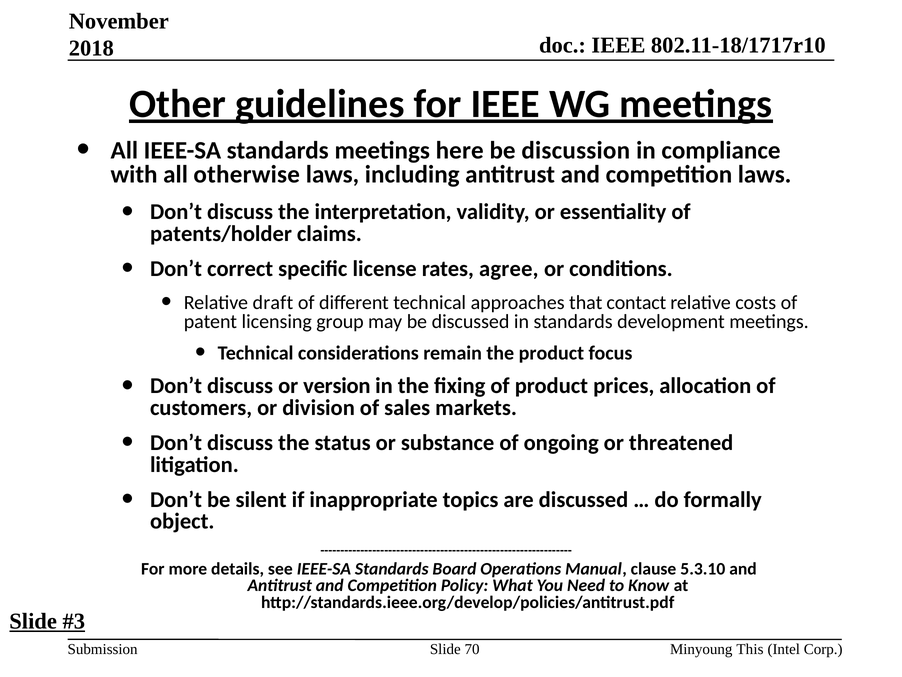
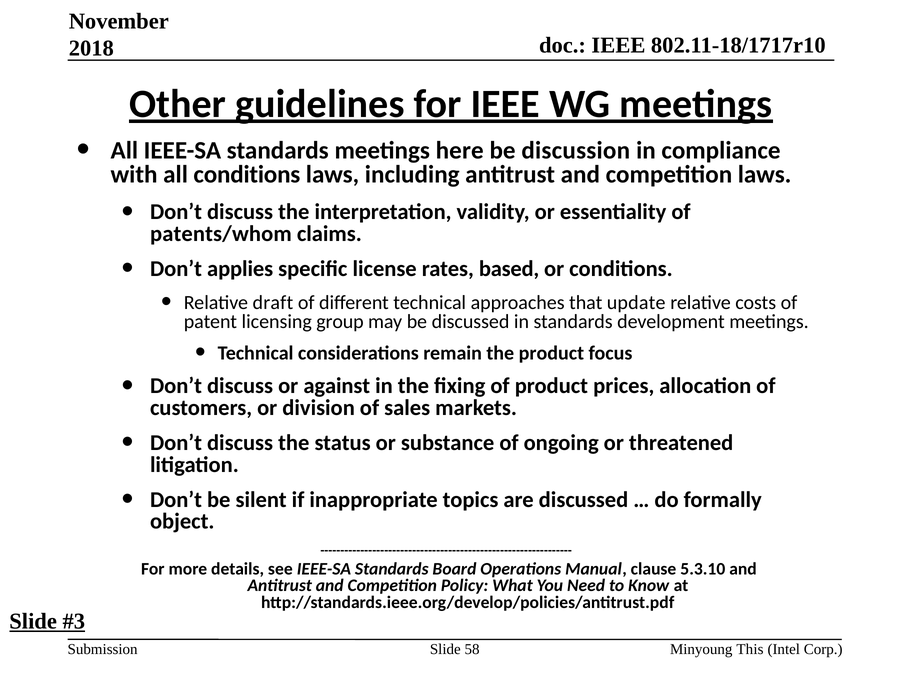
all otherwise: otherwise -> conditions
patents/holder: patents/holder -> patents/whom
correct: correct -> applies
agree: agree -> based
contact: contact -> update
version: version -> against
70: 70 -> 58
